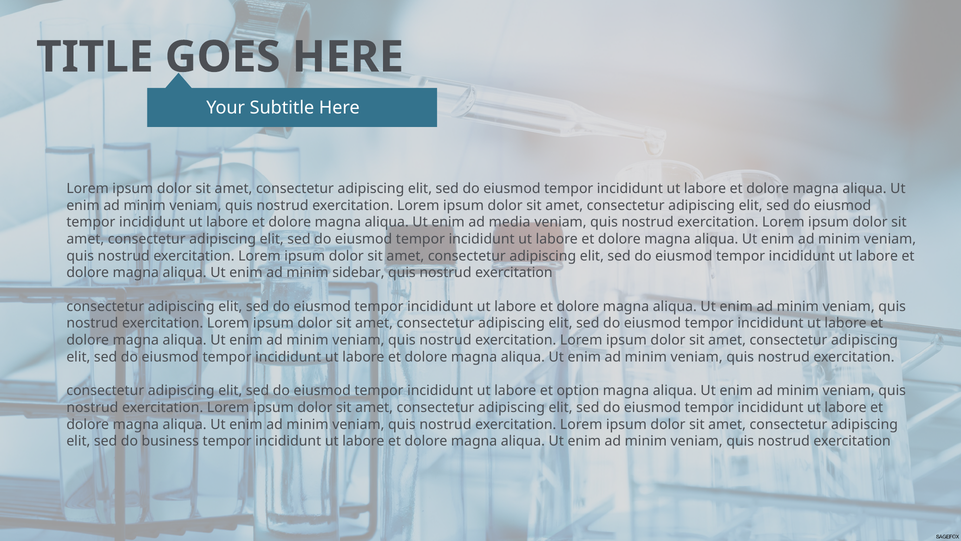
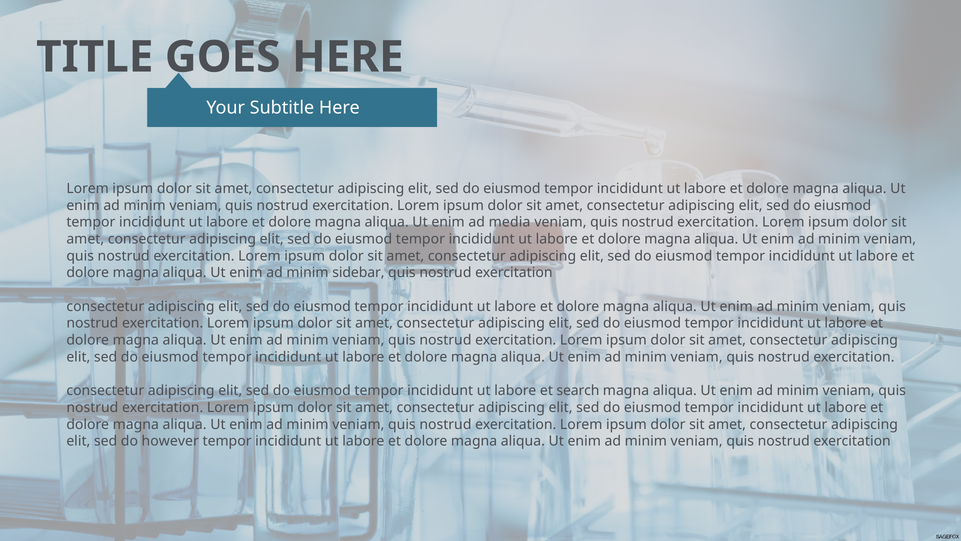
option: option -> search
business: business -> however
